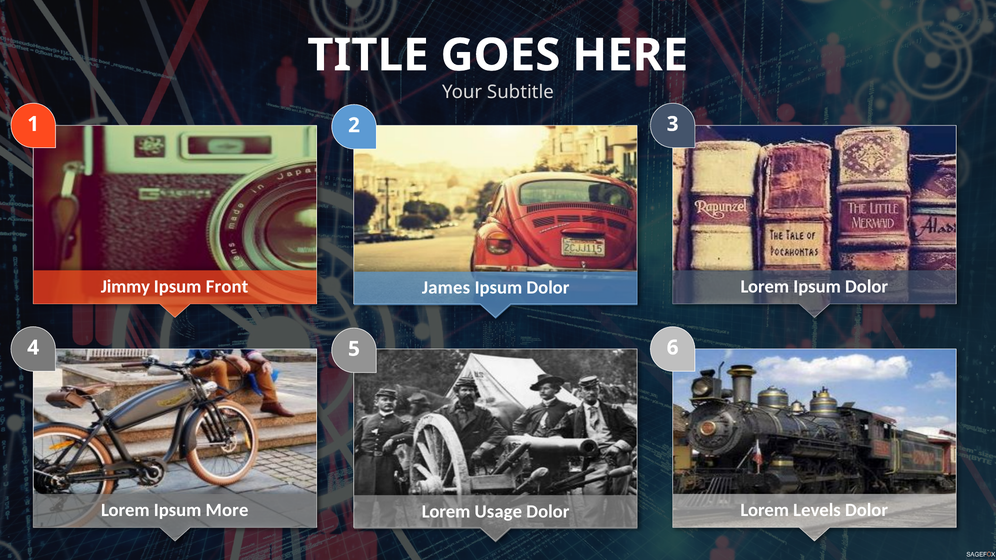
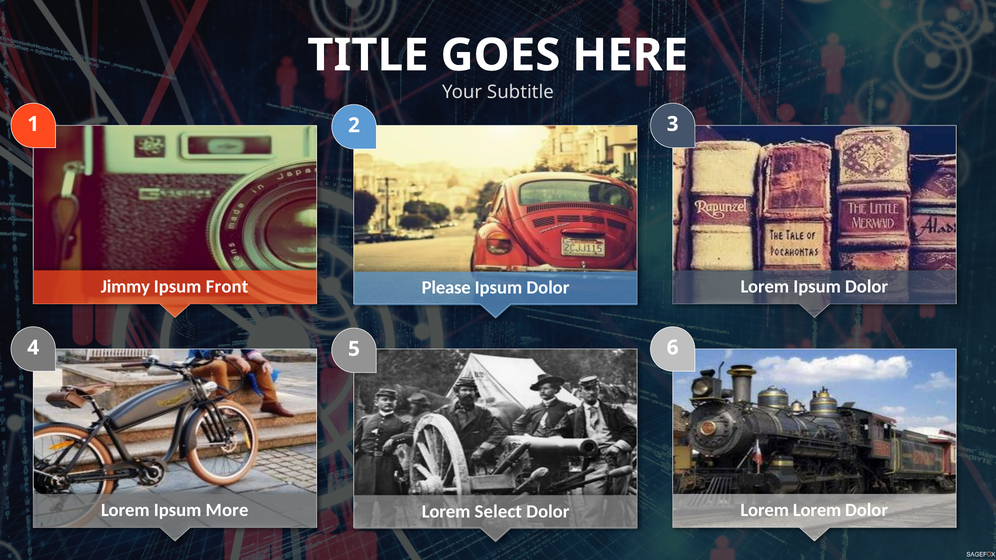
James: James -> Please
Lorem Levels: Levels -> Lorem
Usage: Usage -> Select
